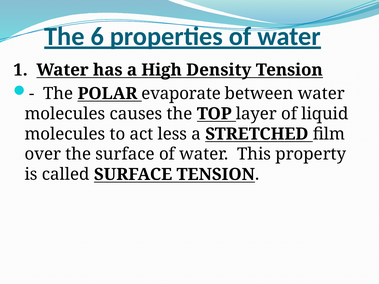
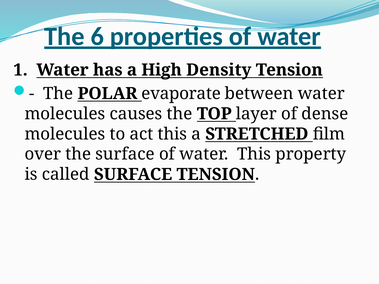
liquid: liquid -> dense
act less: less -> this
